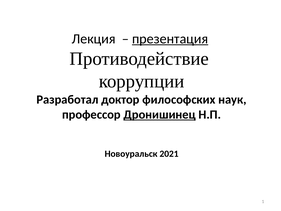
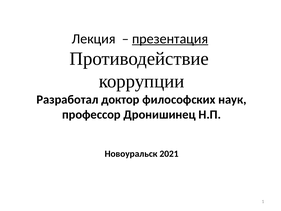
Дронишинец underline: present -> none
